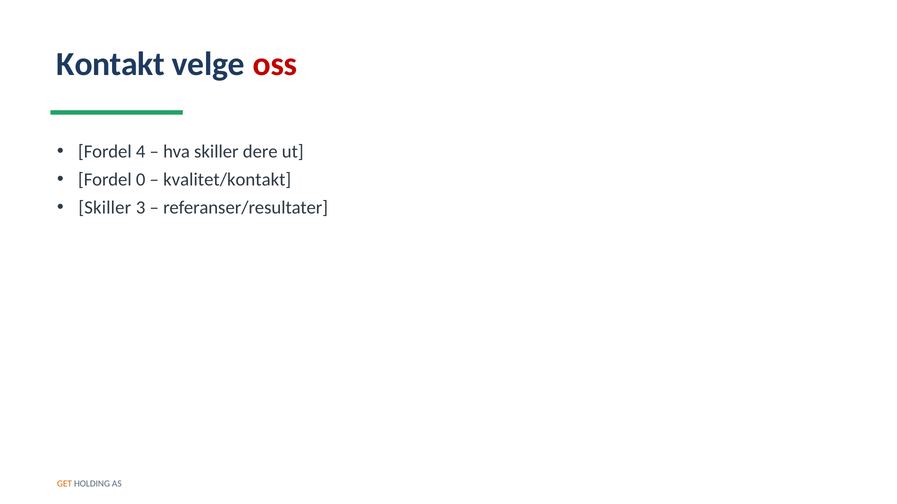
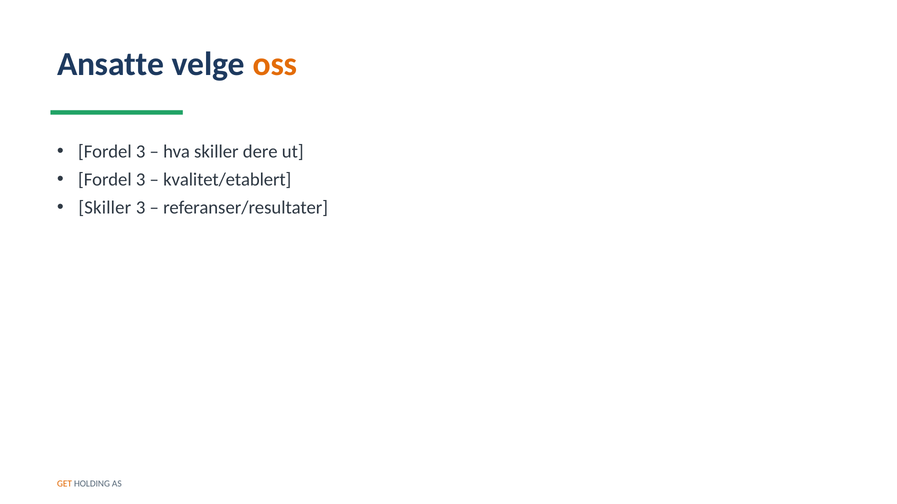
Kontakt: Kontakt -> Ansatte
oss colour: red -> orange
4 at (141, 152): 4 -> 3
0 at (141, 180): 0 -> 3
kvalitet/kontakt: kvalitet/kontakt -> kvalitet/etablert
